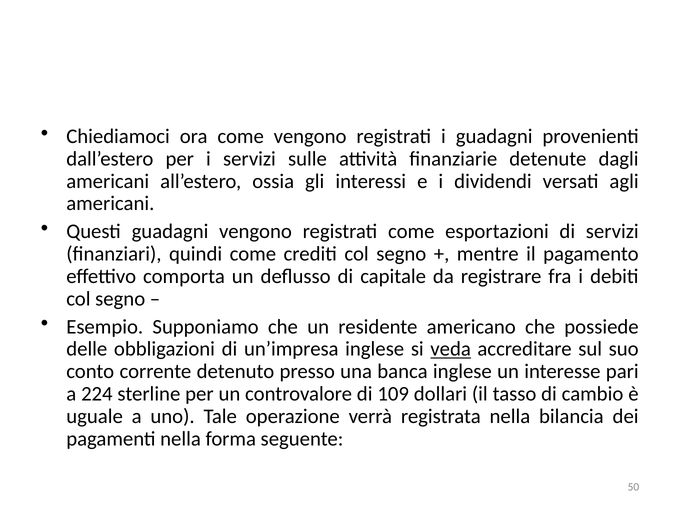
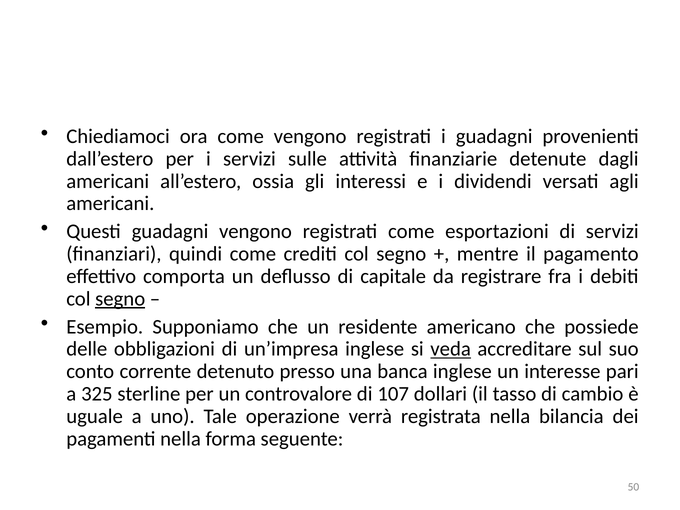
segno at (120, 299) underline: none -> present
224: 224 -> 325
109: 109 -> 107
